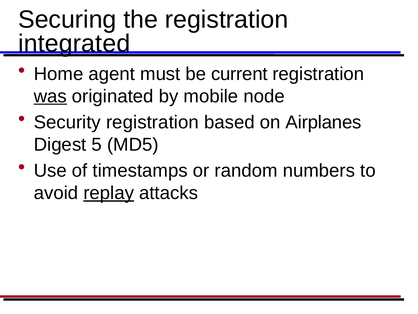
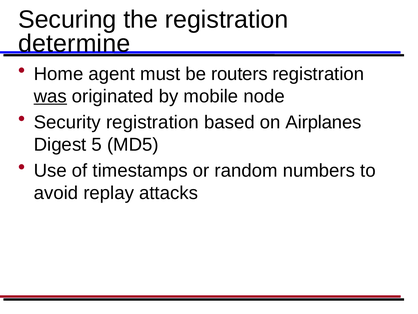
integrated: integrated -> determine
current: current -> routers
replay underline: present -> none
